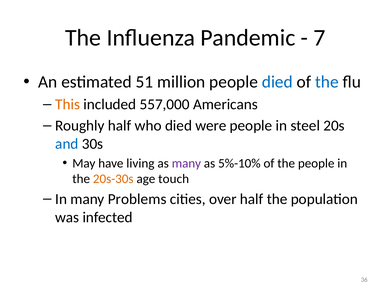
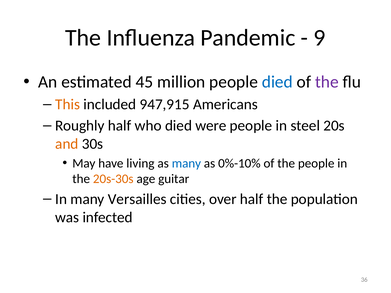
7: 7 -> 9
51: 51 -> 45
the at (327, 82) colour: blue -> purple
557,000: 557,000 -> 947,915
and colour: blue -> orange
many at (186, 163) colour: purple -> blue
5%-10%: 5%-10% -> 0%-10%
touch: touch -> guitar
Problems: Problems -> Versailles
